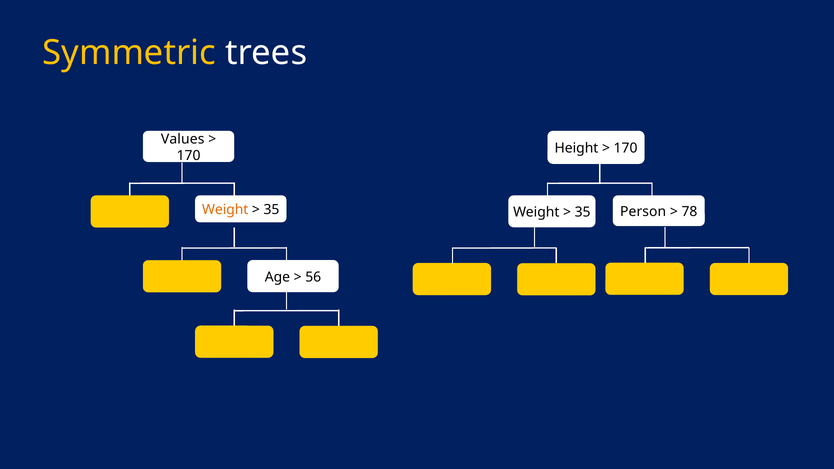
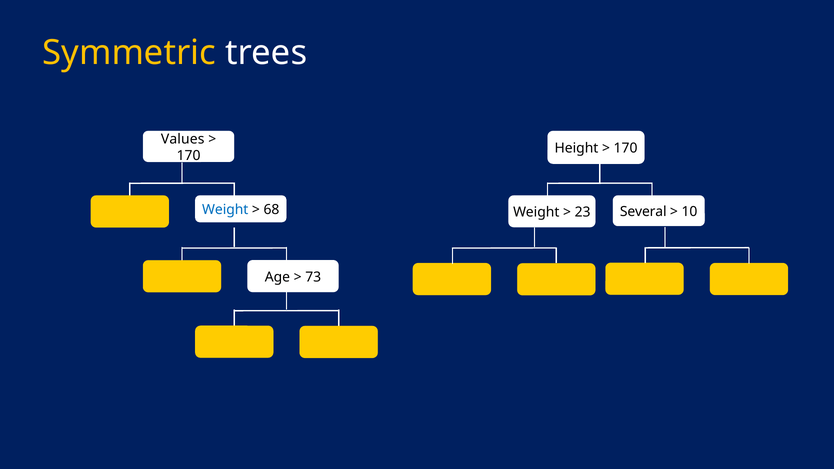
Weight at (225, 210) colour: orange -> blue
35 at (271, 210): 35 -> 68
Person: Person -> Several
78 at (689, 212): 78 -> 10
35 at (583, 212): 35 -> 23
56: 56 -> 73
